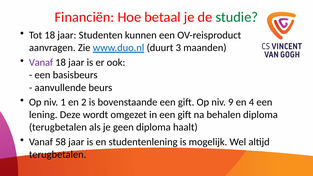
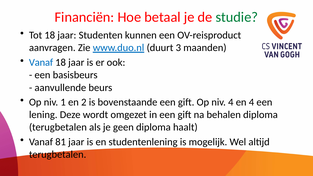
Vanaf at (41, 63) colour: purple -> blue
niv 9: 9 -> 4
58: 58 -> 81
